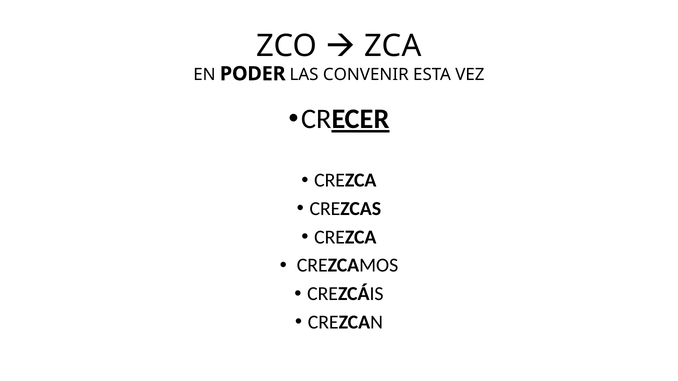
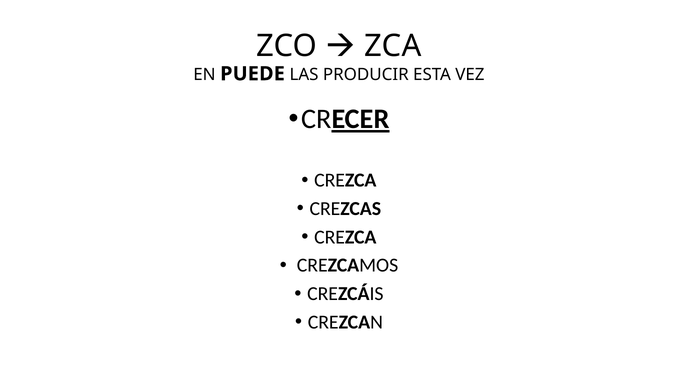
PODER: PODER -> PUEDE
CONVENIR: CONVENIR -> PRODUCIR
